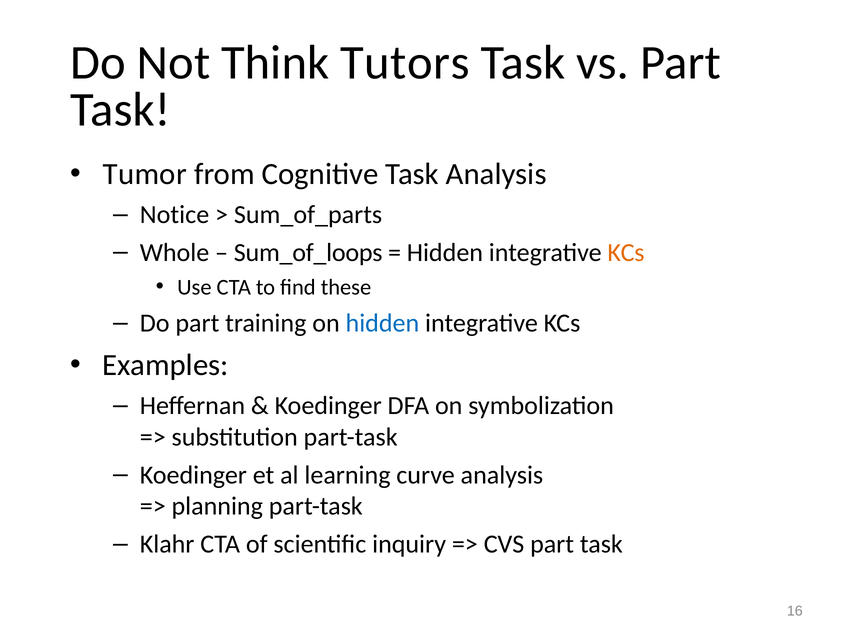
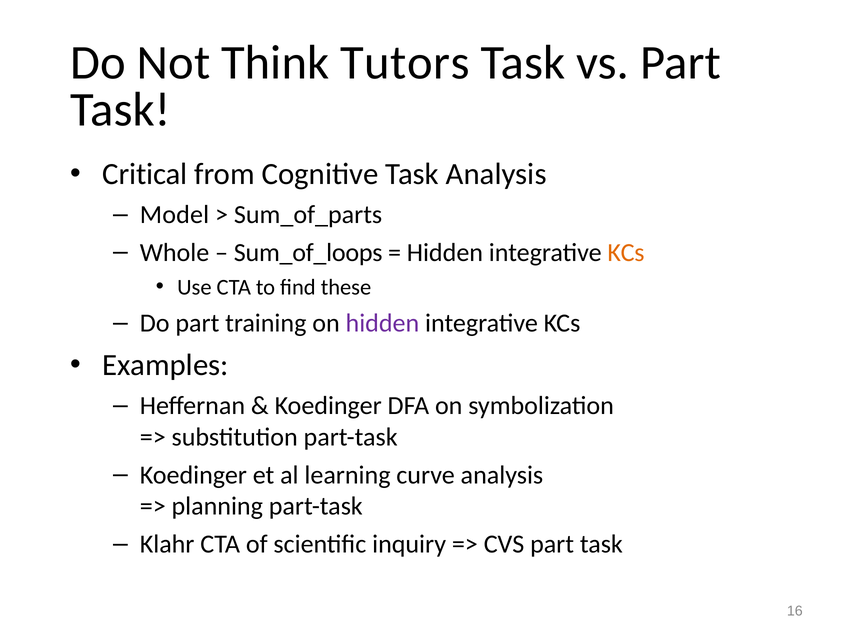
Tumor: Tumor -> Critical
Notice: Notice -> Model
hidden at (382, 323) colour: blue -> purple
